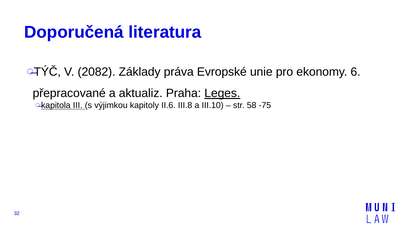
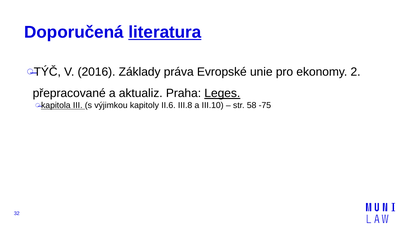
literatura underline: none -> present
2082: 2082 -> 2016
6: 6 -> 2
